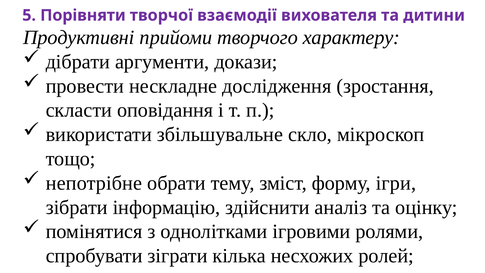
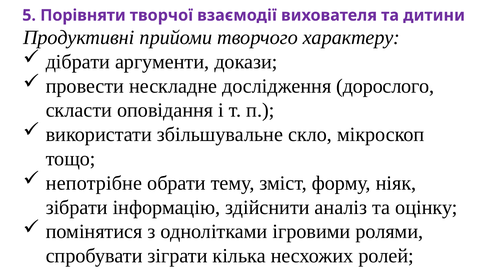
зростання: зростання -> дорослого
ігри: ігри -> ніяк
